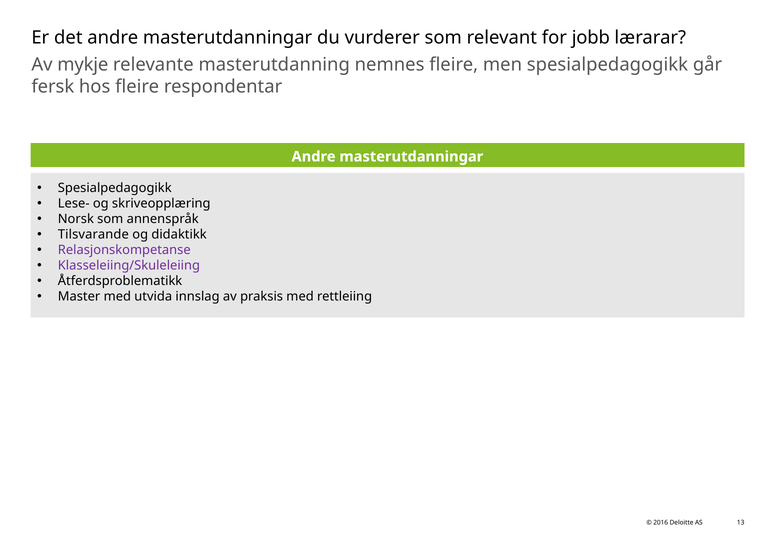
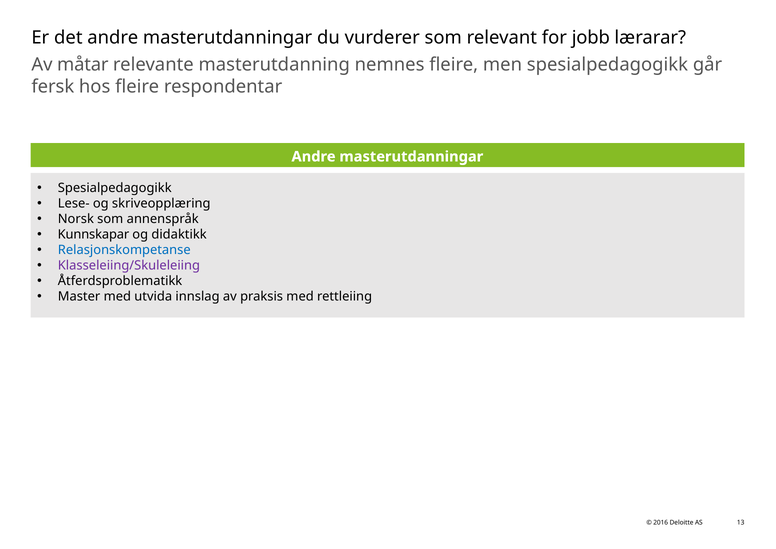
mykje: mykje -> måtar
Tilsvarande: Tilsvarande -> Kunnskapar
Relasjonskompetanse colour: purple -> blue
